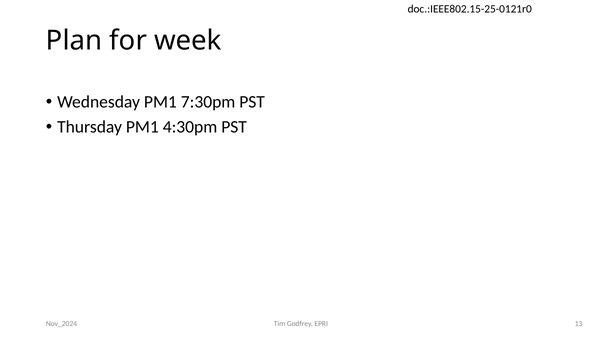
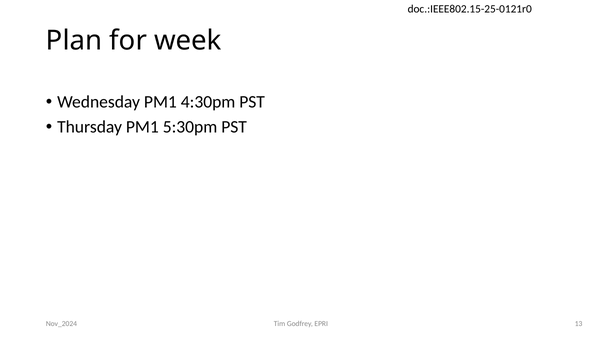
7:30pm: 7:30pm -> 4:30pm
4:30pm: 4:30pm -> 5:30pm
